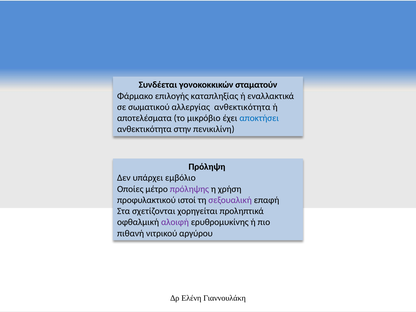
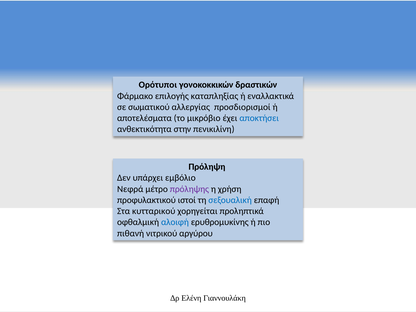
Συνδέεται: Συνδέεται -> Ορότυποι
σταματούν: σταματούν -> δραστικών
αλλεργίας ανθεκτικότητα: ανθεκτικότητα -> προσδιορισμοί
Οποίες: Οποίες -> Νεφρά
σεξουαλική colour: purple -> blue
σχετίζονται: σχετίζονται -> κυτταρικού
αλοιφή colour: purple -> blue
